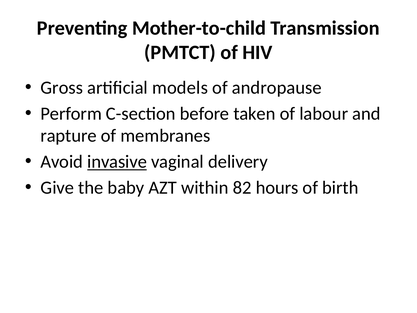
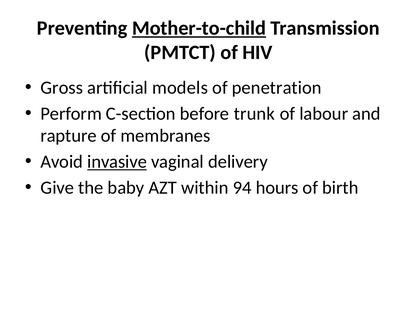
Mother-to-child underline: none -> present
andropause: andropause -> penetration
taken: taken -> trunk
82: 82 -> 94
